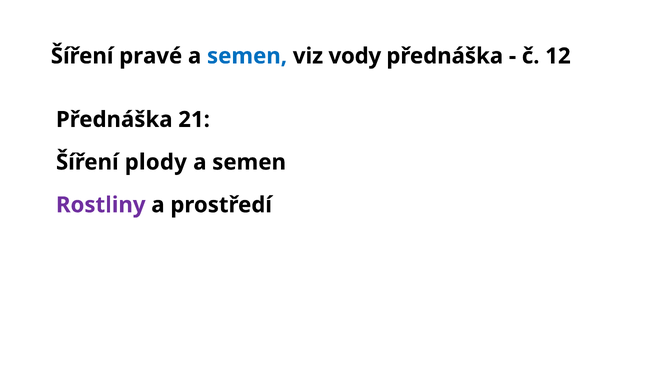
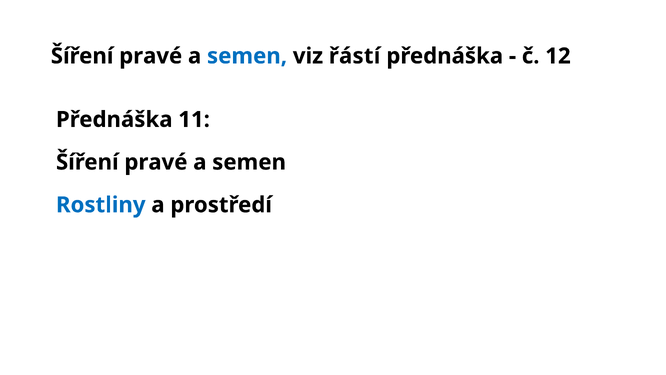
vody: vody -> řástí
21: 21 -> 11
plody at (156, 162): plody -> pravé
Rostliny colour: purple -> blue
